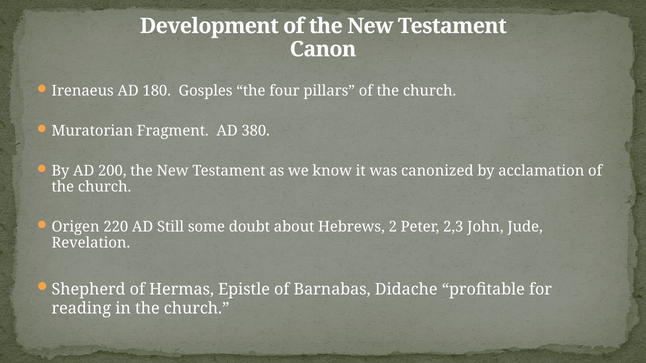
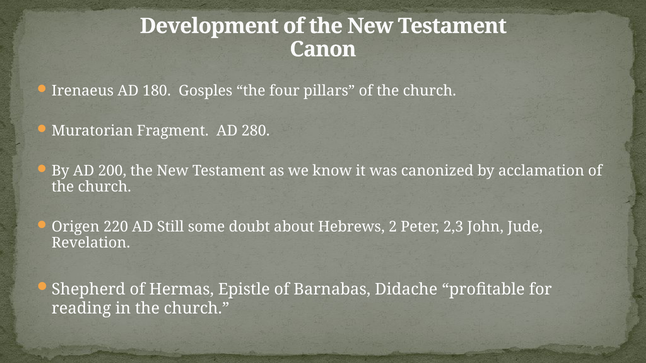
380: 380 -> 280
